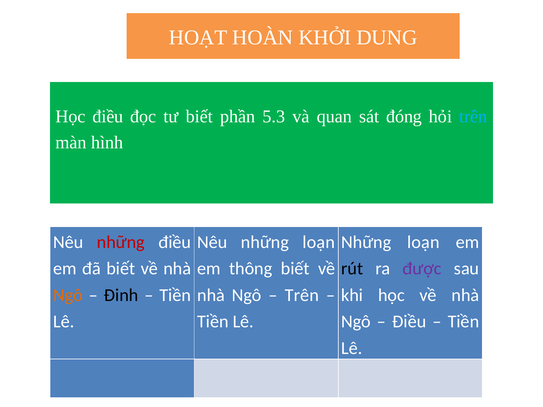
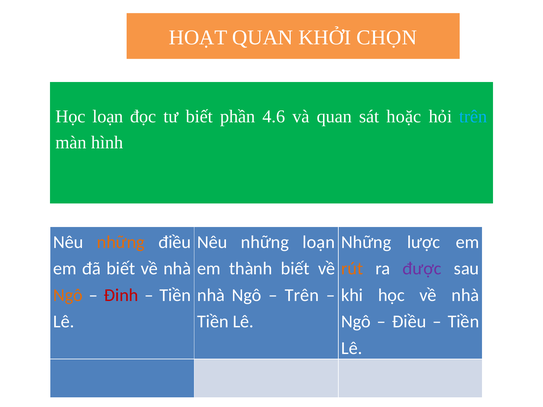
HOẠT HOÀN: HOÀN -> QUAN
DUNG: DUNG -> CHỌN
Học điều: điều -> loạn
5.3: 5.3 -> 4.6
đóng: đóng -> hoặc
những at (121, 242) colour: red -> orange
loạn at (423, 242): loạn -> lược
thông: thông -> thành
rút colour: black -> orange
Đinh colour: black -> red
